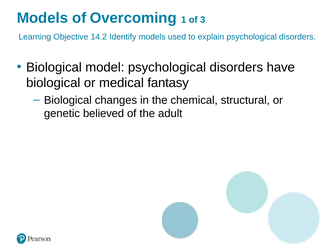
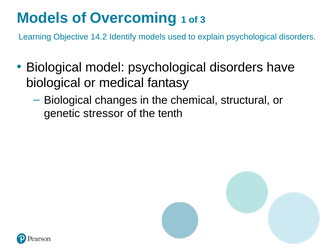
believed: believed -> stressor
adult: adult -> tenth
